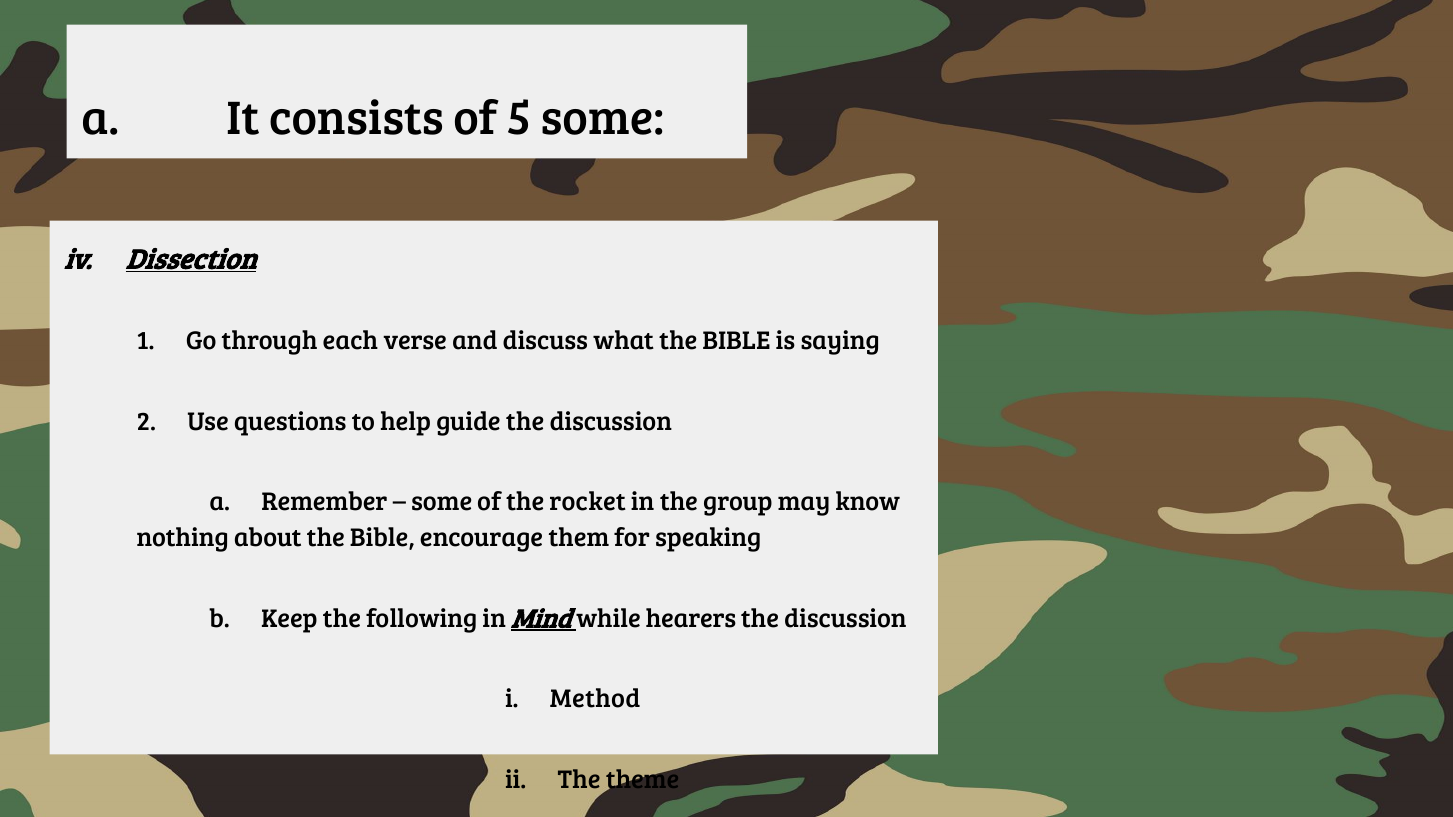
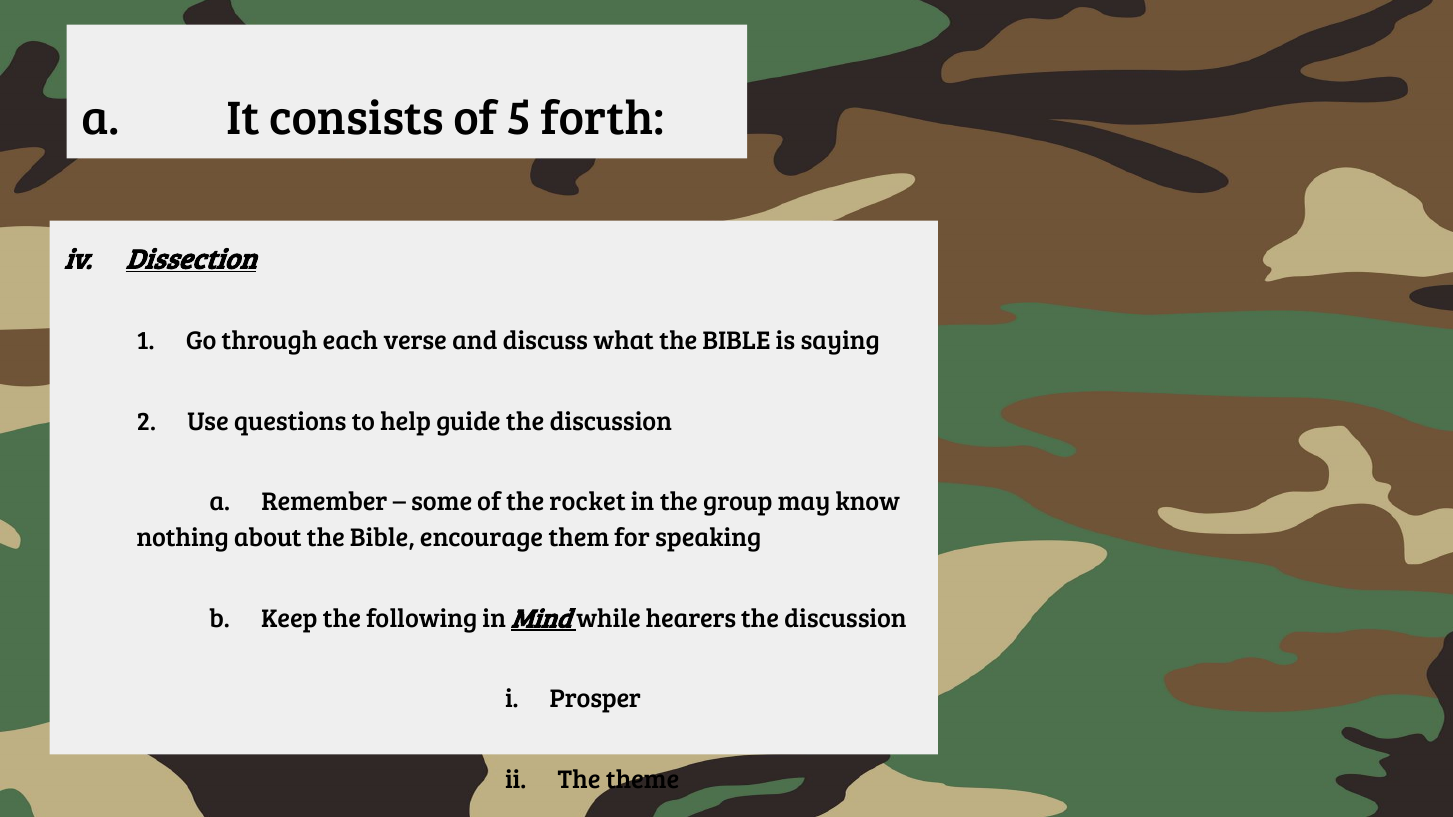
5 some: some -> forth
Method: Method -> Prosper
